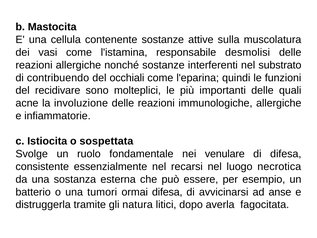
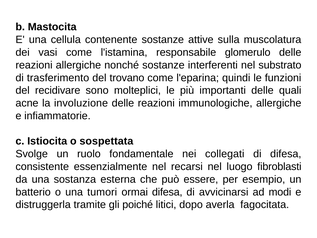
desmolisi: desmolisi -> glomerulo
contribuendo: contribuendo -> trasferimento
occhiali: occhiali -> trovano
venulare: venulare -> collegati
necrotica: necrotica -> ﬁbroblasti
anse: anse -> modi
natura: natura -> poiché
